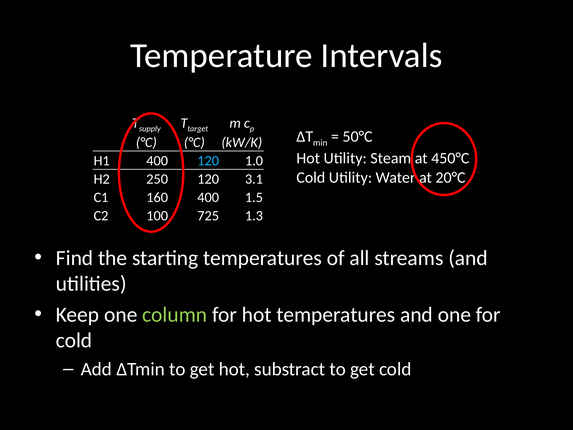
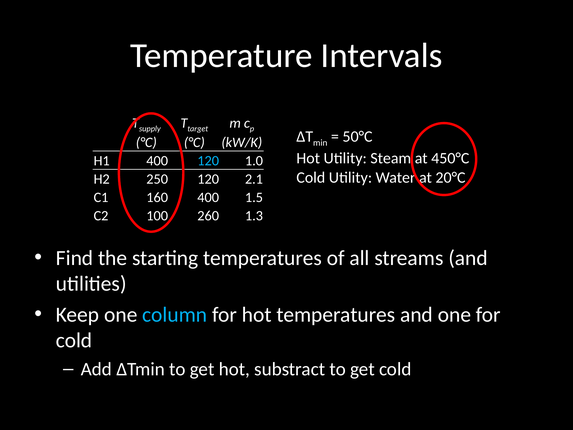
3.1: 3.1 -> 2.1
725: 725 -> 260
column colour: light green -> light blue
